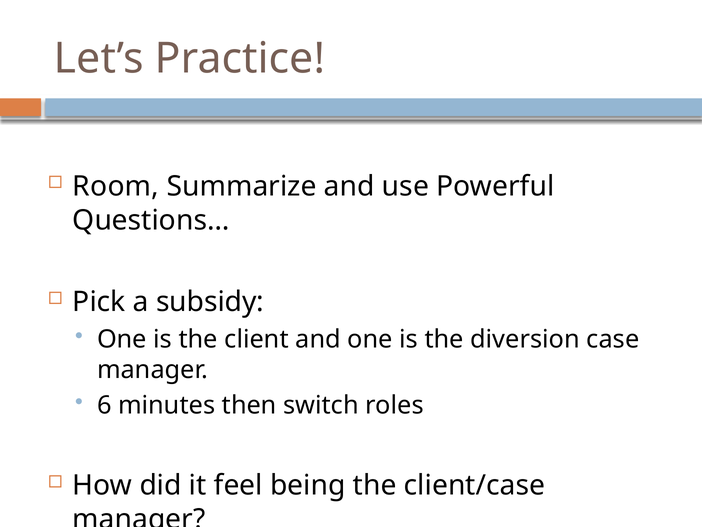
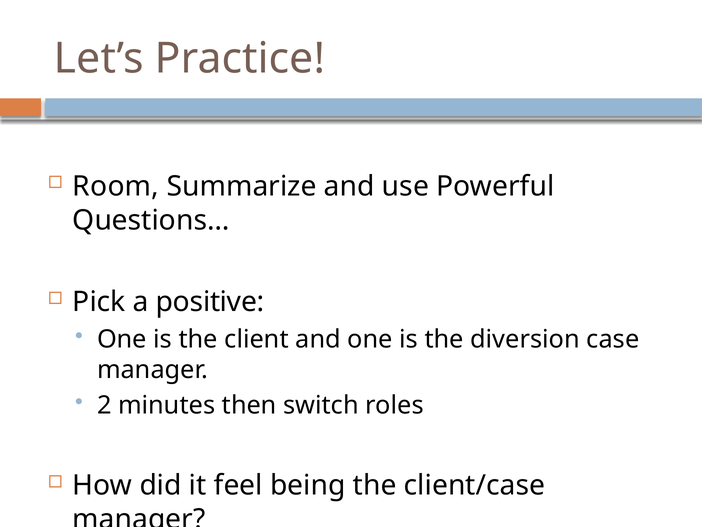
subsidy: subsidy -> positive
6: 6 -> 2
